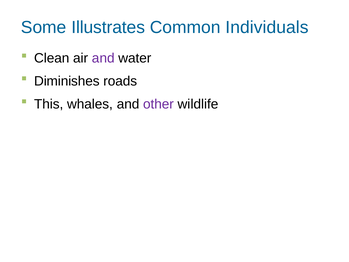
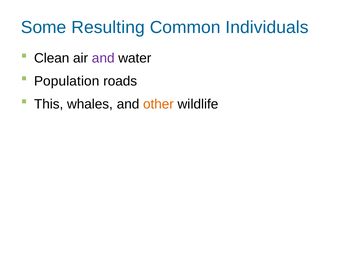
Illustrates: Illustrates -> Resulting
Diminishes: Diminishes -> Population
other colour: purple -> orange
